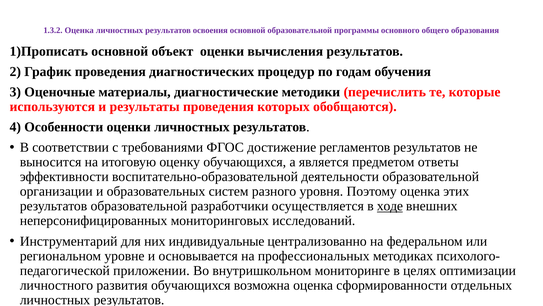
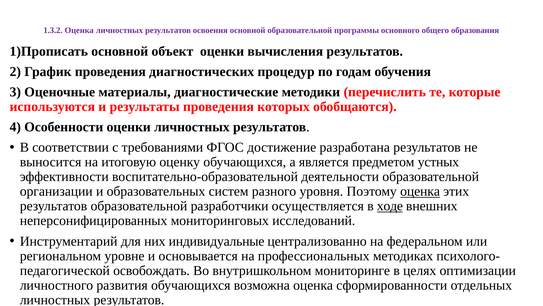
регламентов: регламентов -> разработана
ответы: ответы -> устных
оценка at (420, 191) underline: none -> present
приложении: приложении -> освобождать
